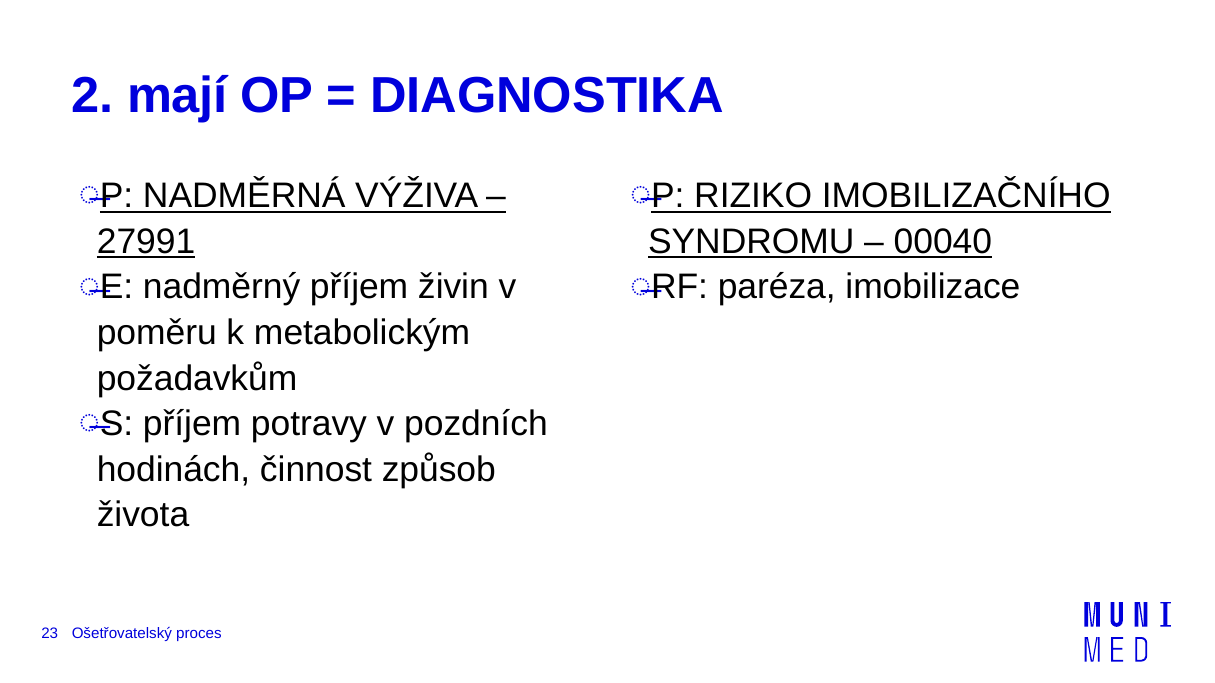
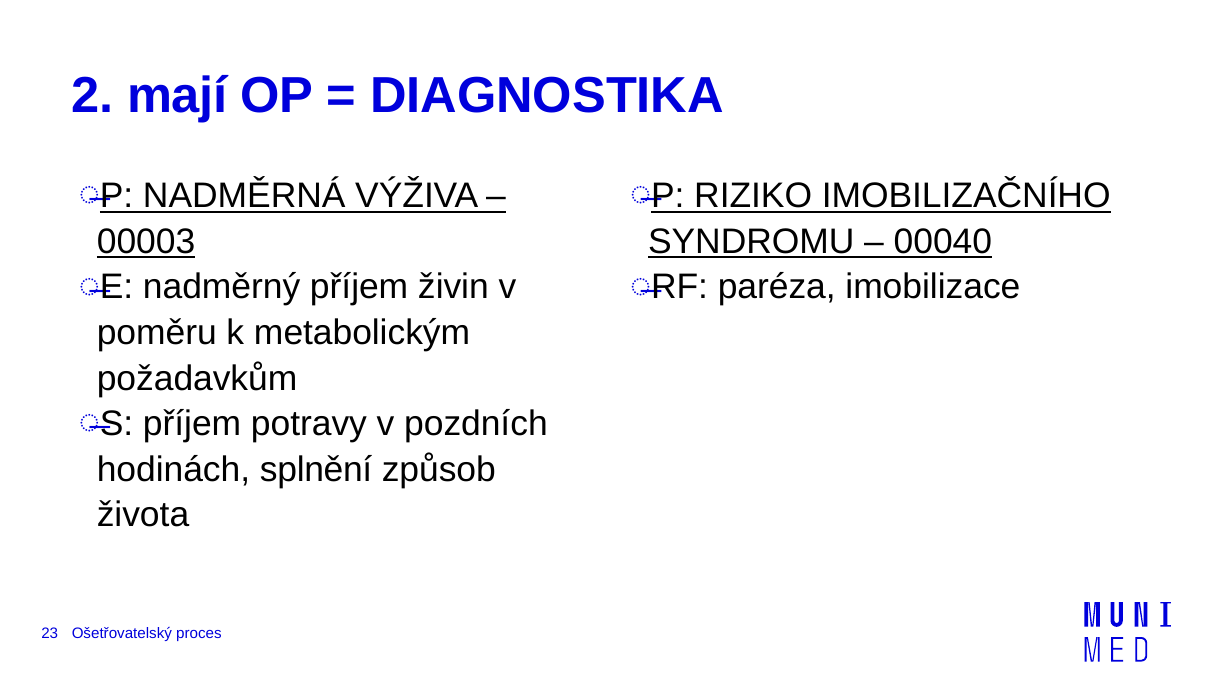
27991: 27991 -> 00003
činnost: činnost -> splnění
